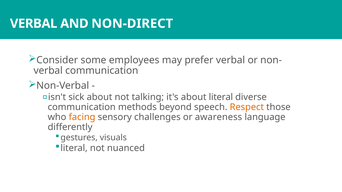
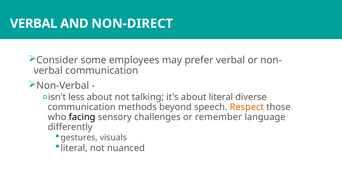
sick: sick -> less
facing colour: orange -> black
awareness: awareness -> remember
